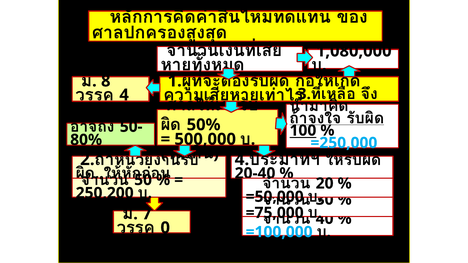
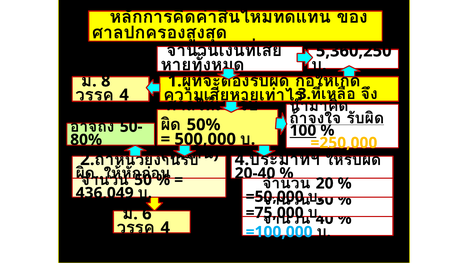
1,080,000: 1,080,000 -> 5,360,250
=250,000 colour: light blue -> yellow
250,200: 250,200 -> 436,049
7: 7 -> 6
0 at (165, 228): 0 -> 4
